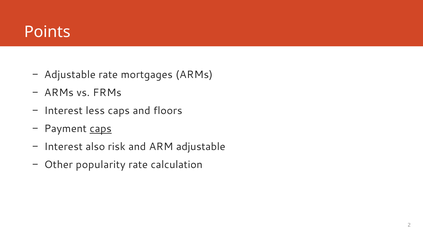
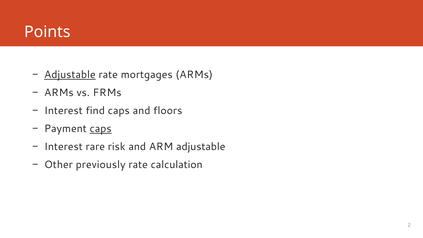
Adjustable at (70, 75) underline: none -> present
less: less -> find
also: also -> rare
popularity: popularity -> previously
